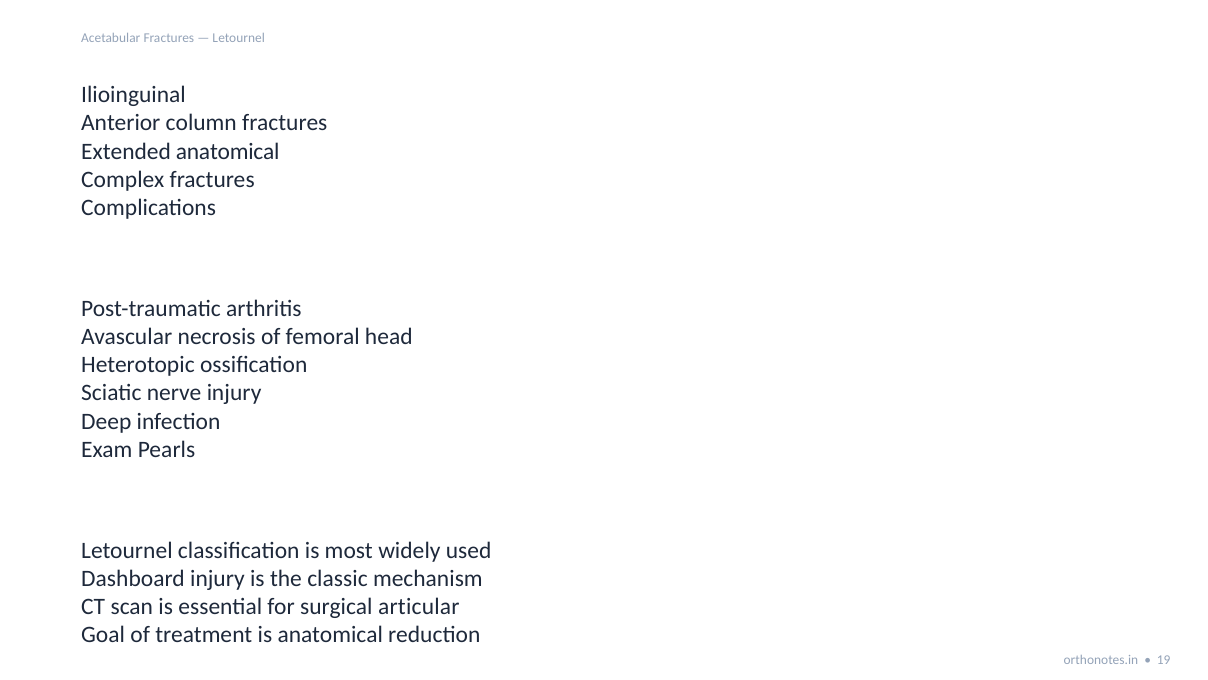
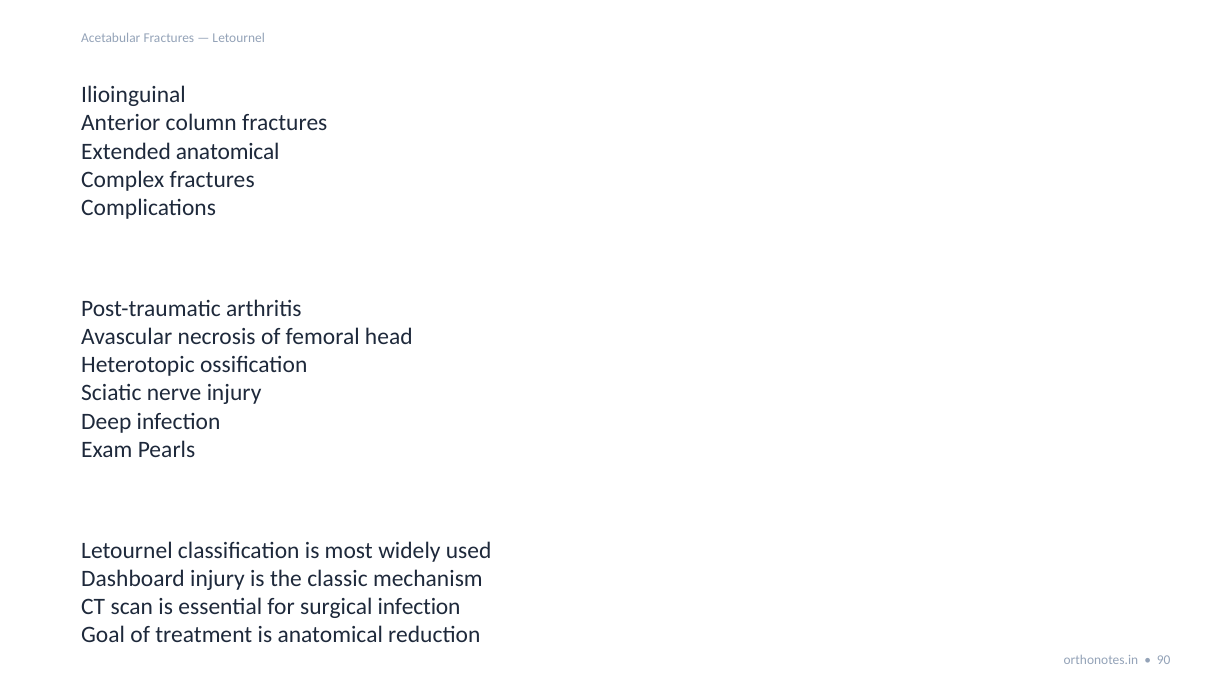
surgical articular: articular -> infection
19: 19 -> 90
